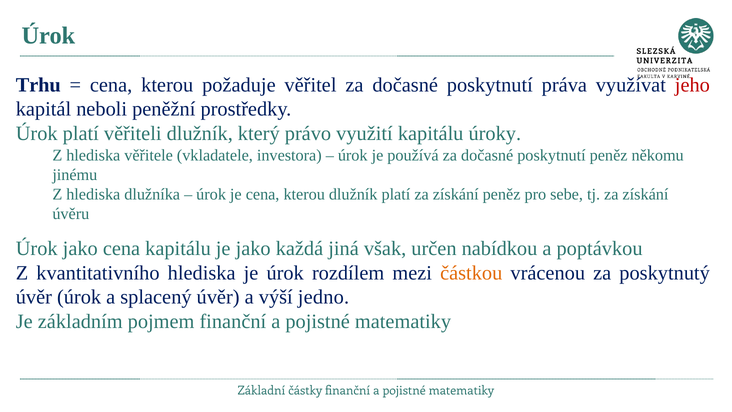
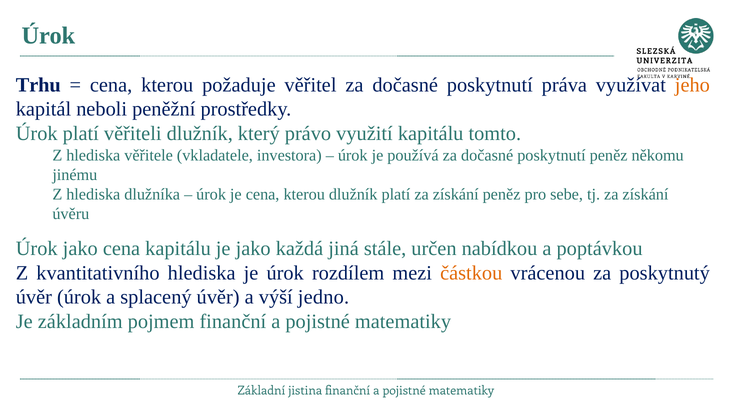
jeho colour: red -> orange
úroky: úroky -> tomto
však: však -> stále
částky: částky -> jistina
